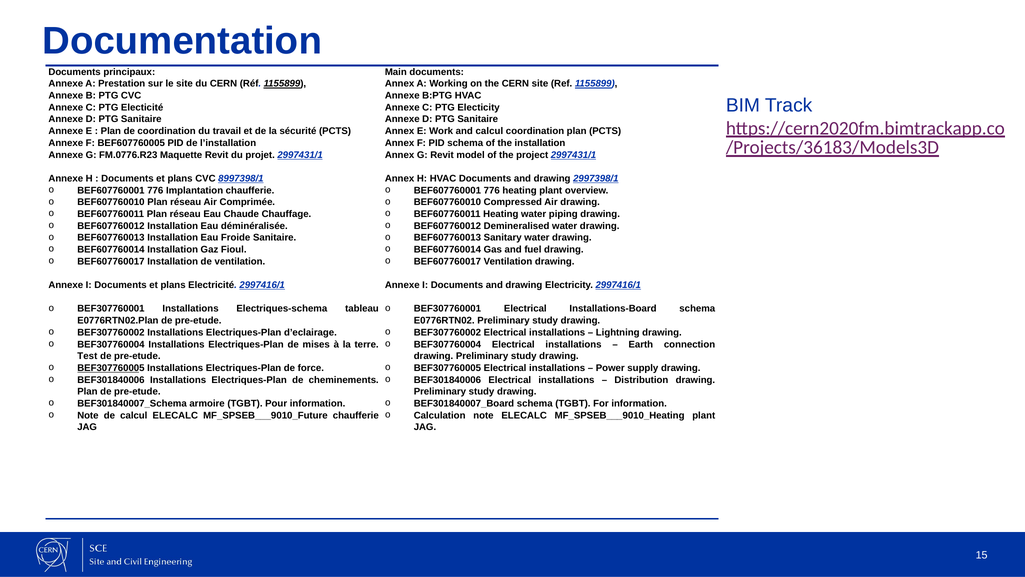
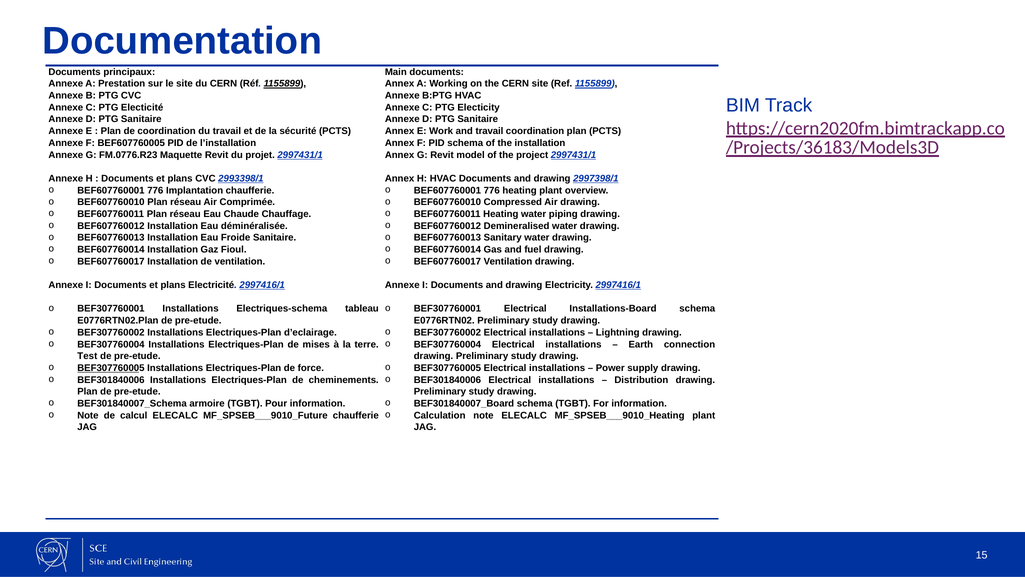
and calcul: calcul -> travail
8997398/1: 8997398/1 -> 2993398/1
